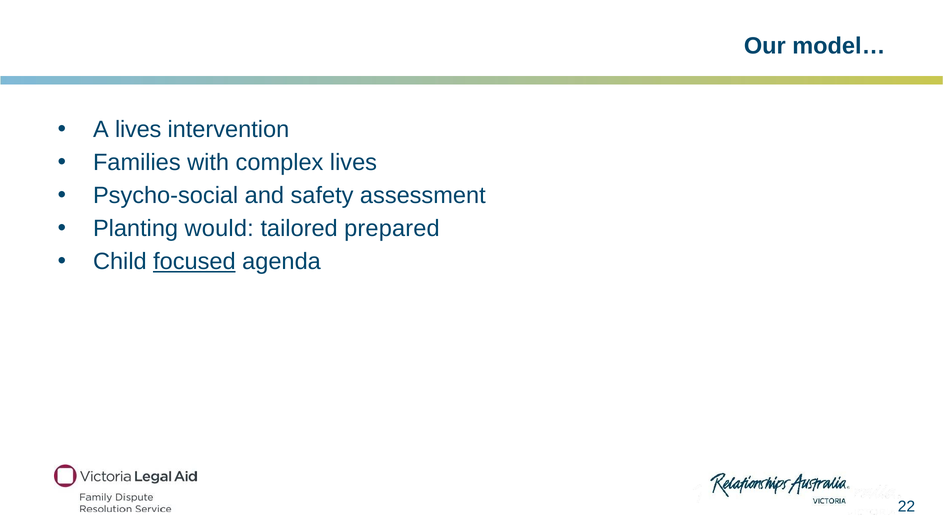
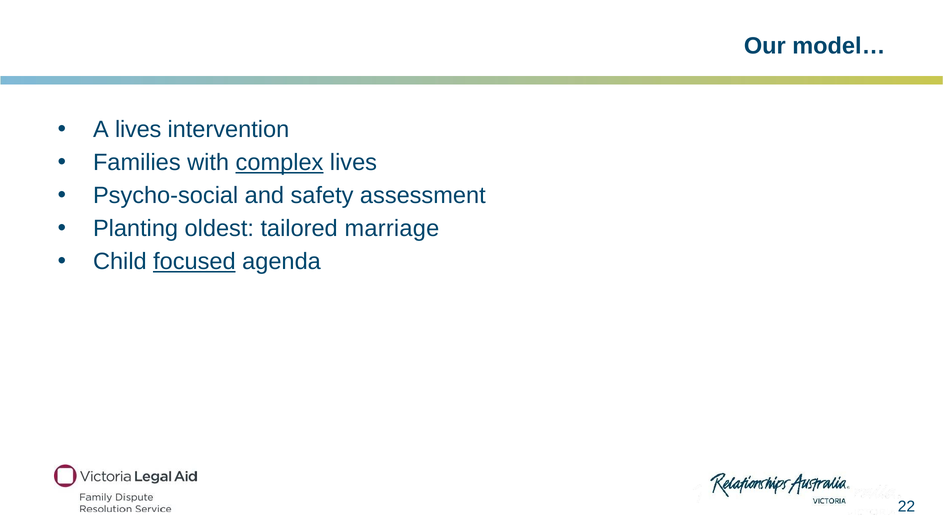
complex underline: none -> present
would: would -> oldest
prepared: prepared -> marriage
